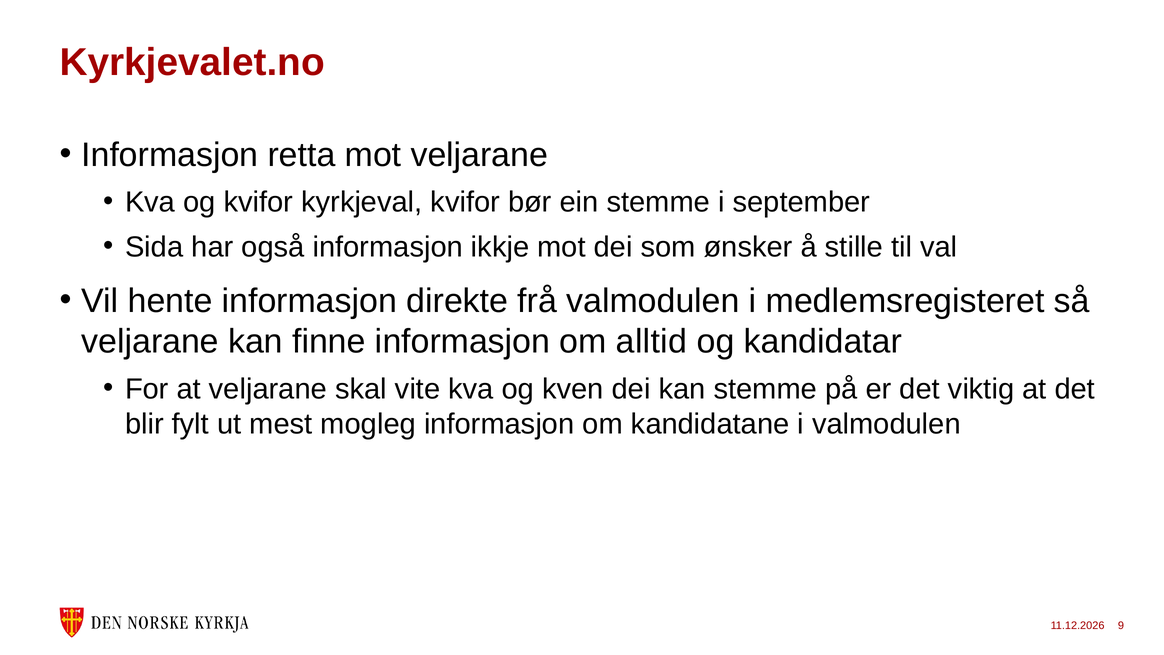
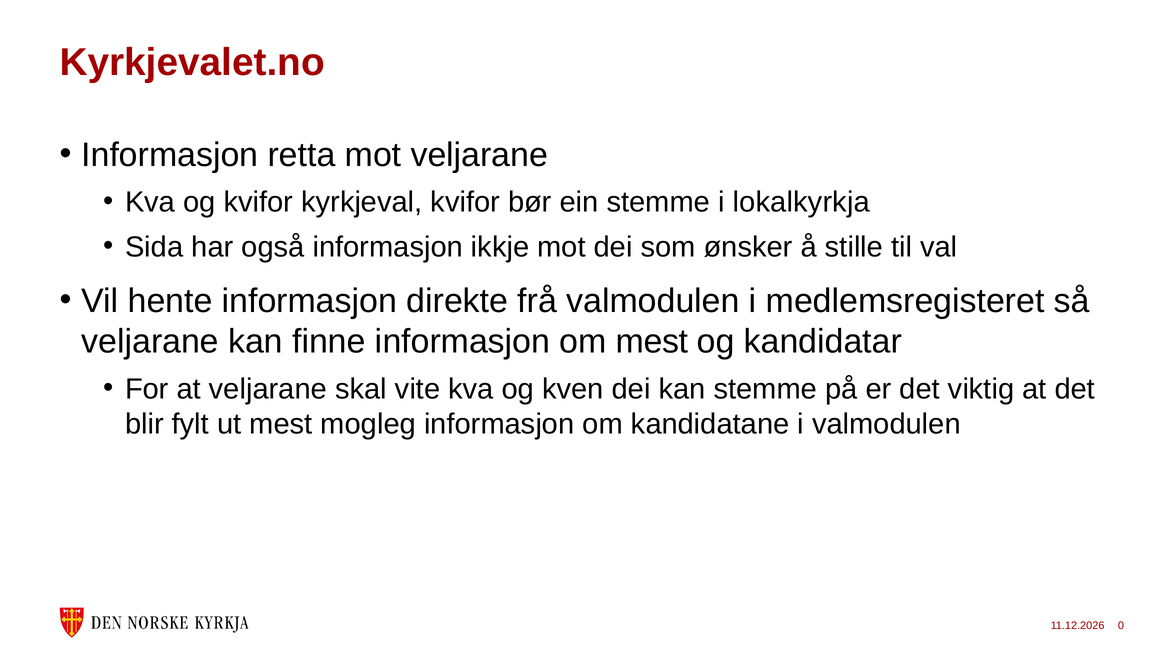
september: september -> lokalkyrkja
om alltid: alltid -> mest
9: 9 -> 0
